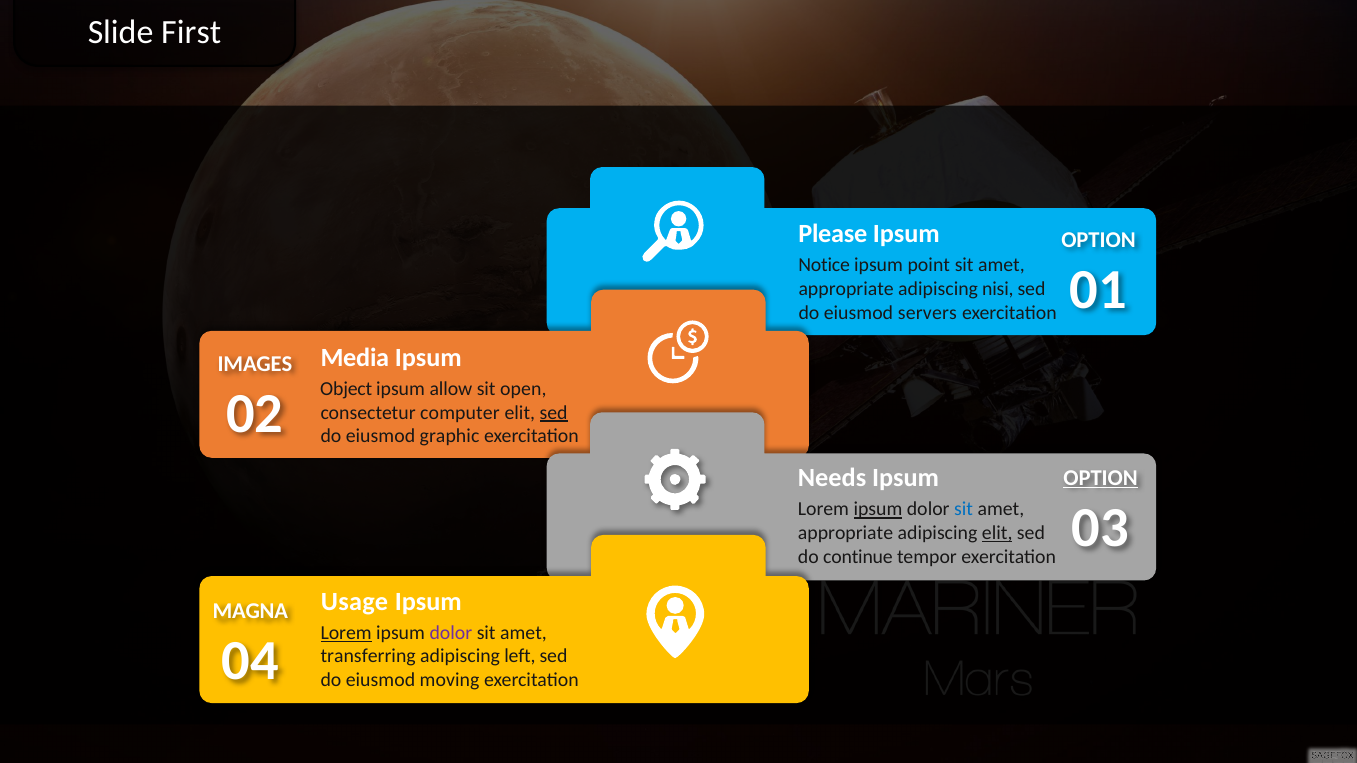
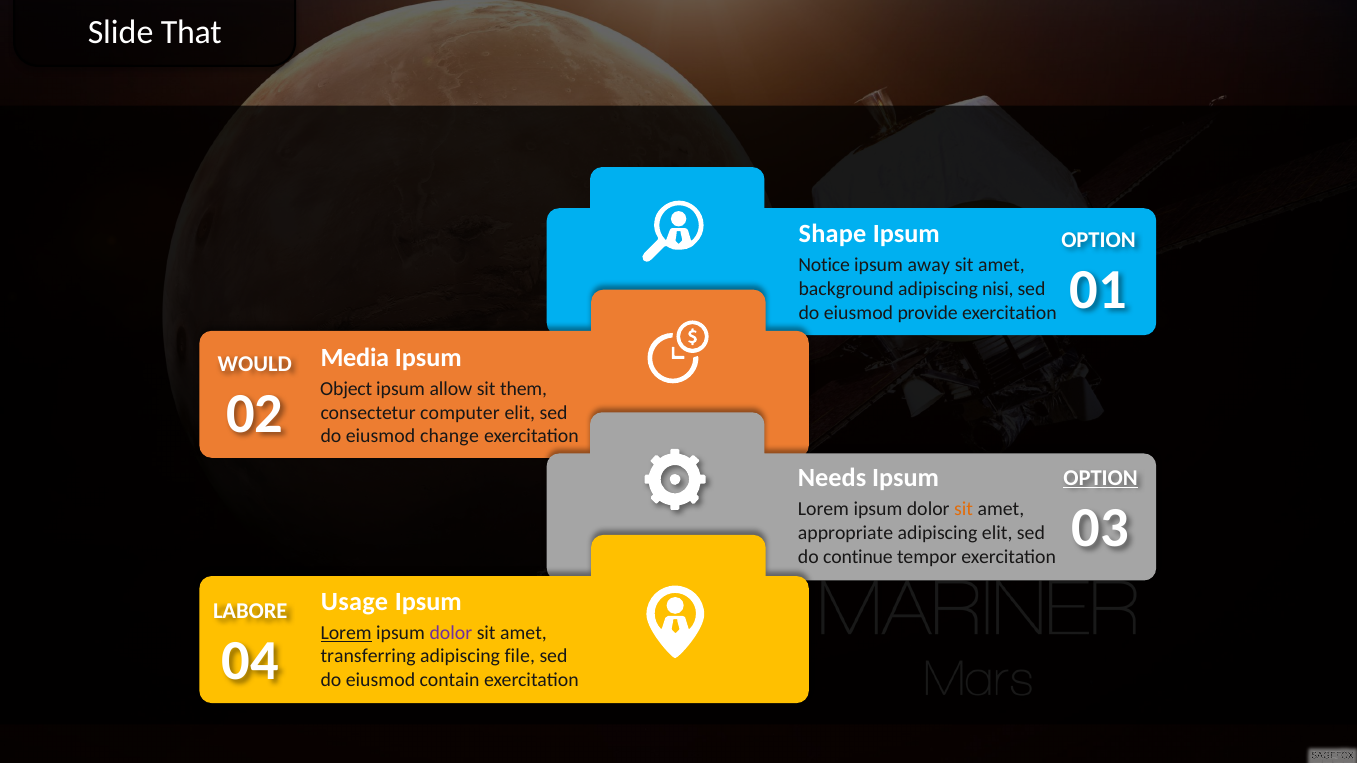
First: First -> That
Please: Please -> Shape
point: point -> away
appropriate at (846, 289): appropriate -> background
servers: servers -> provide
IMAGES: IMAGES -> WOULD
open: open -> them
sed at (554, 413) underline: present -> none
graphic: graphic -> change
ipsum at (878, 510) underline: present -> none
sit at (964, 510) colour: blue -> orange
elit at (997, 533) underline: present -> none
MAGNA: MAGNA -> LABORE
left: left -> file
moving: moving -> contain
